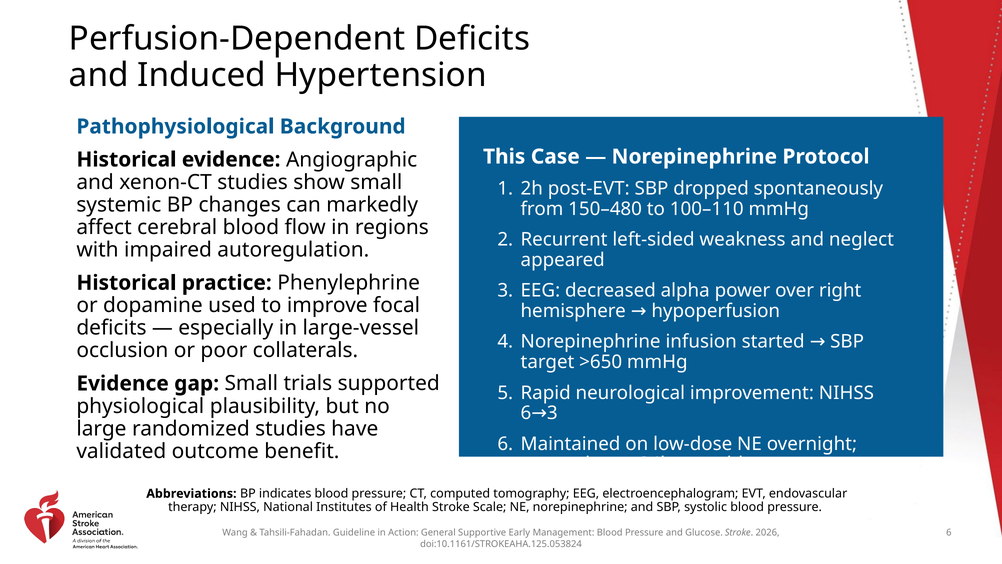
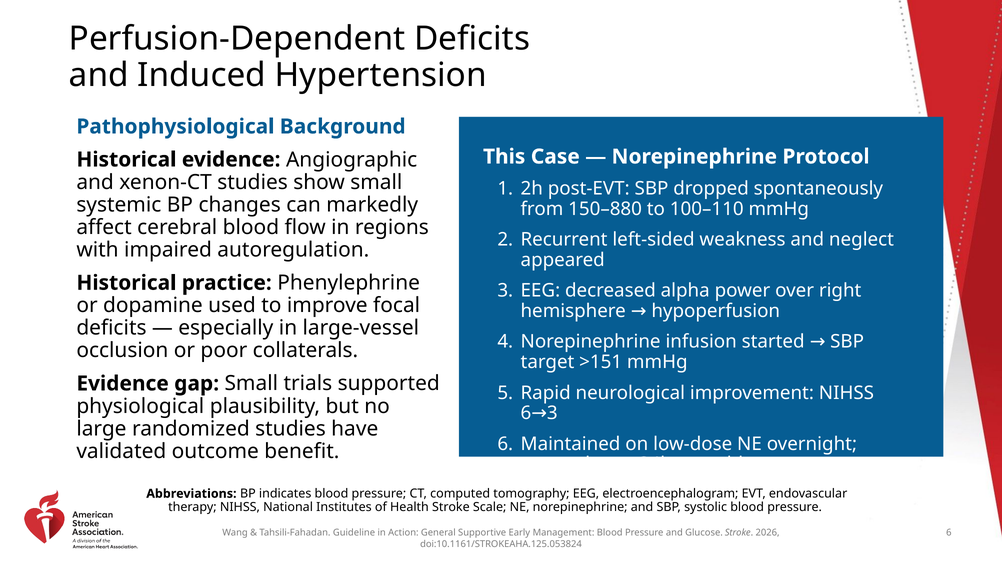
150–480: 150–480 -> 150–880
>650: >650 -> >151
